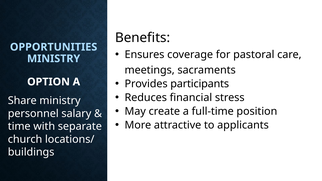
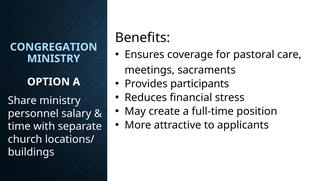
OPPORTUNITIES: OPPORTUNITIES -> CONGREGATION
